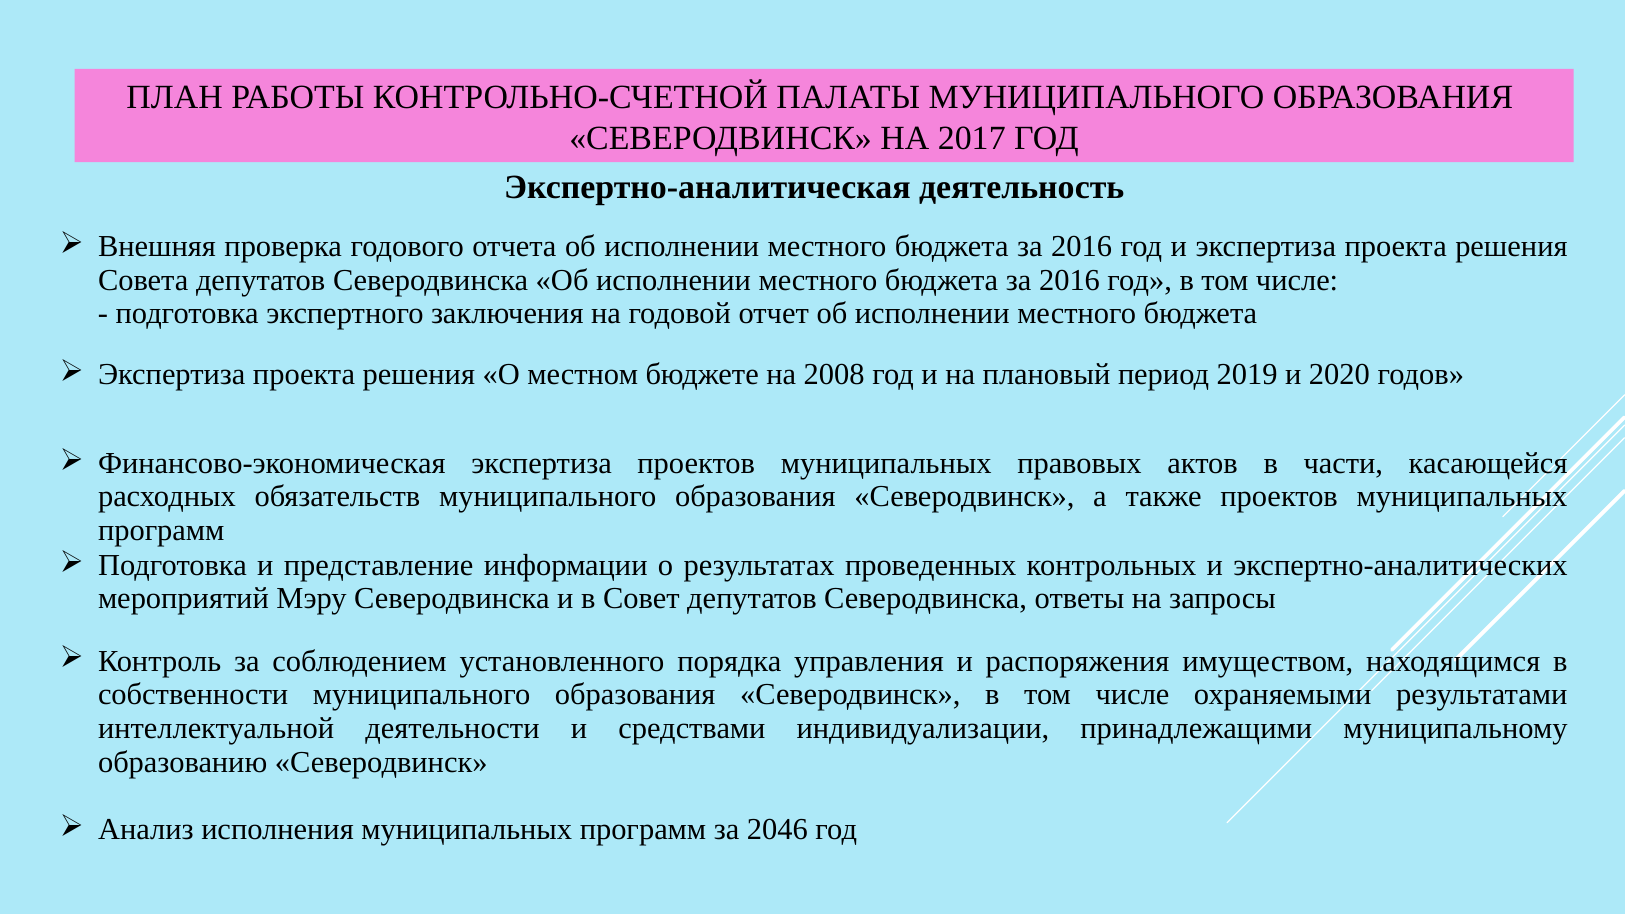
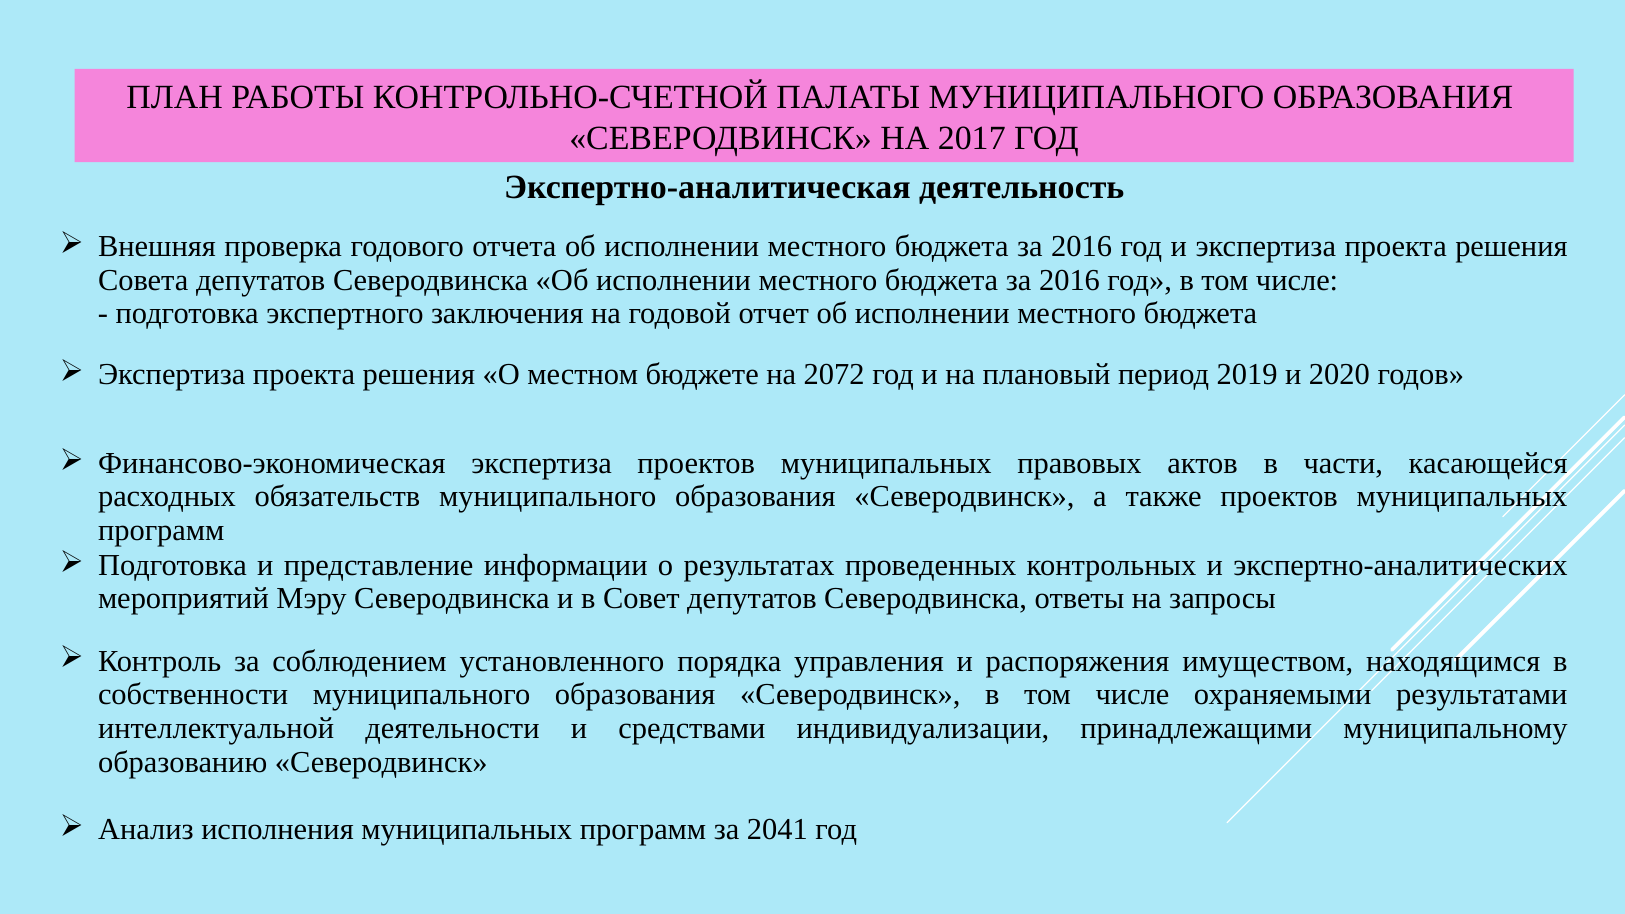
2008: 2008 -> 2072
2046: 2046 -> 2041
